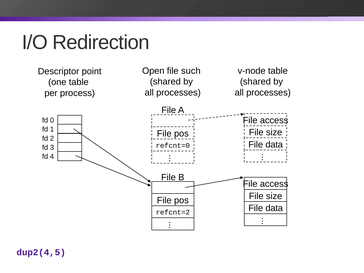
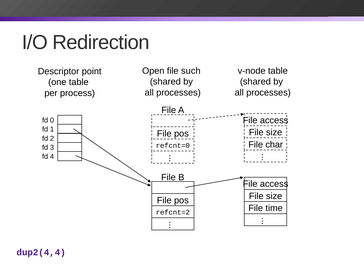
data at (274, 145): data -> char
data at (274, 208): data -> time
dup2(4,5: dup2(4,5 -> dup2(4,4
